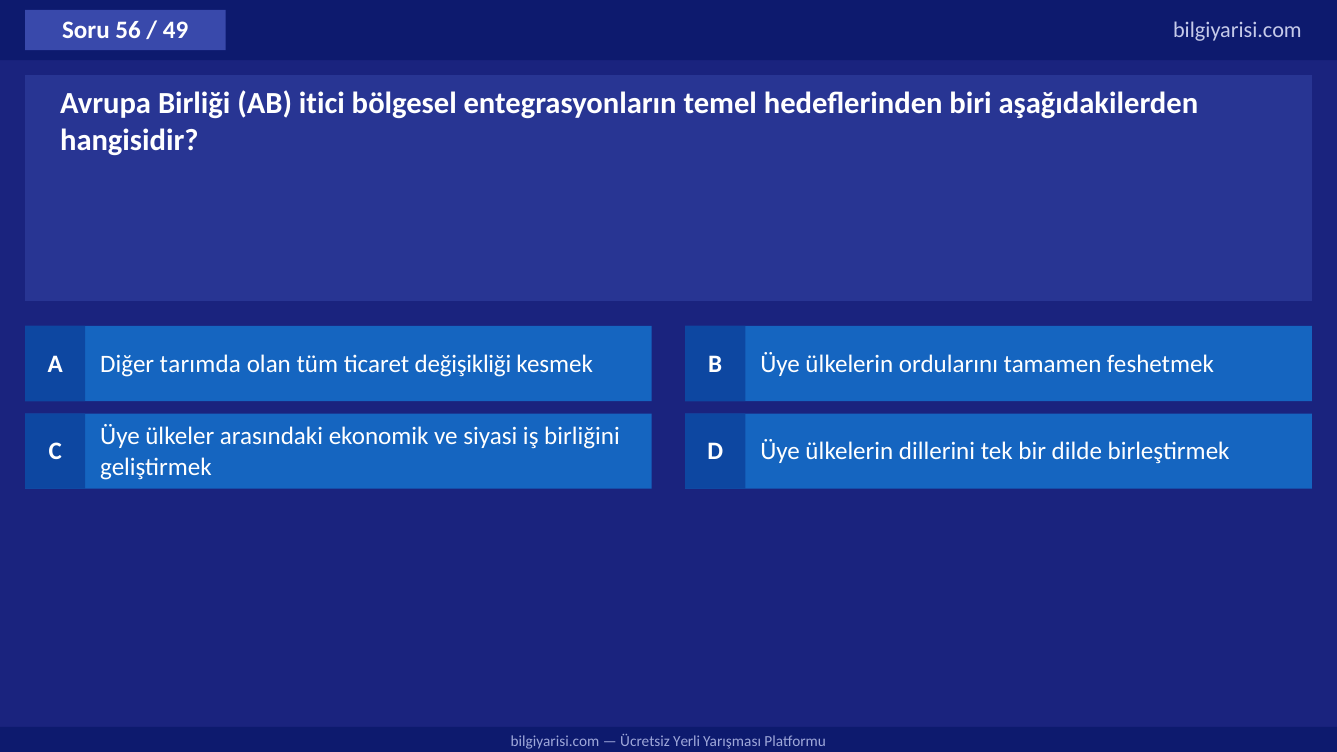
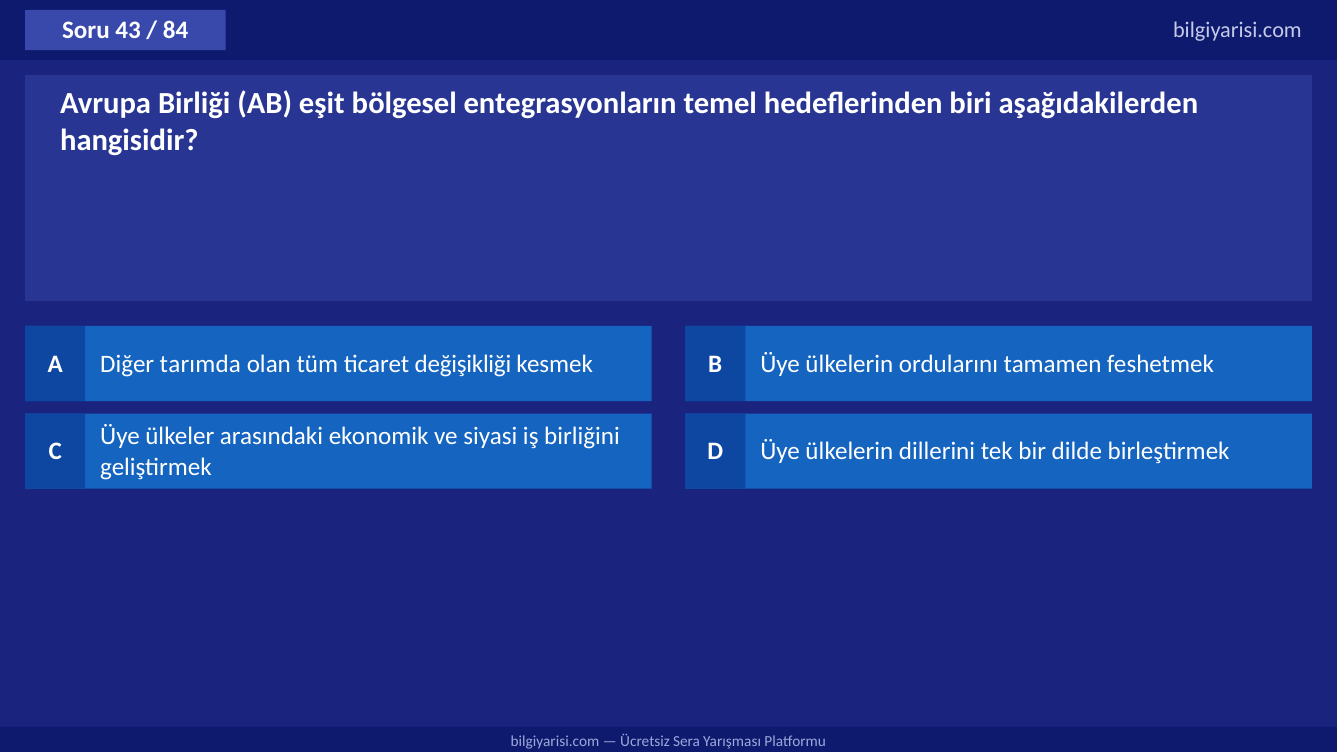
56: 56 -> 43
49: 49 -> 84
itici: itici -> eşit
Yerli: Yerli -> Sera
